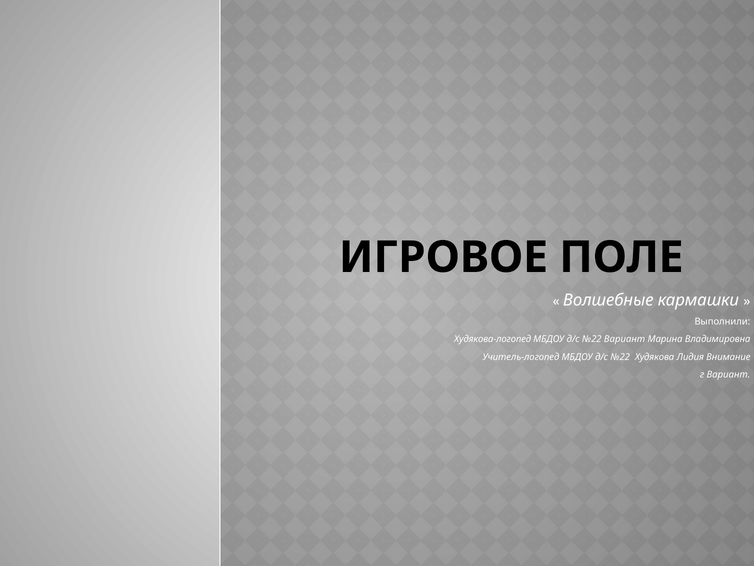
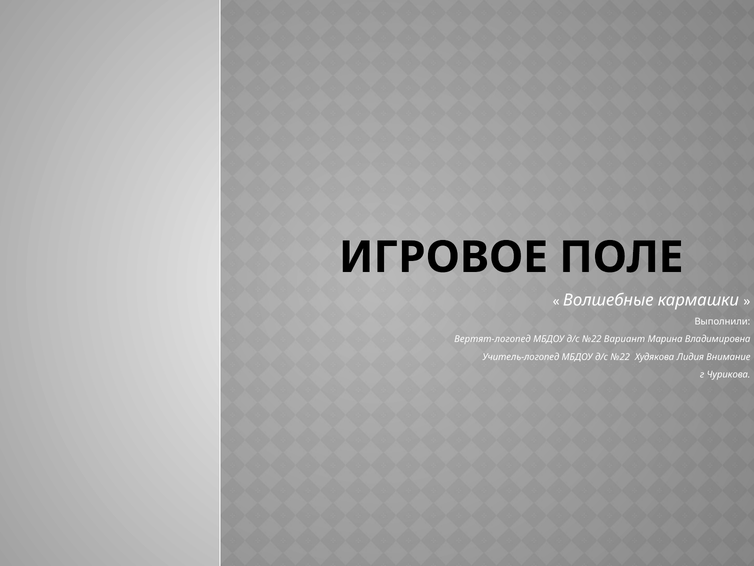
Худякова-логопед: Худякова-логопед -> Вертят-логопед
г Вариант: Вариант -> Чурикова
